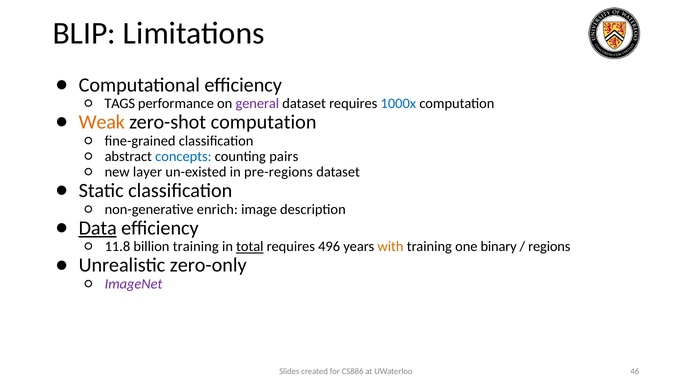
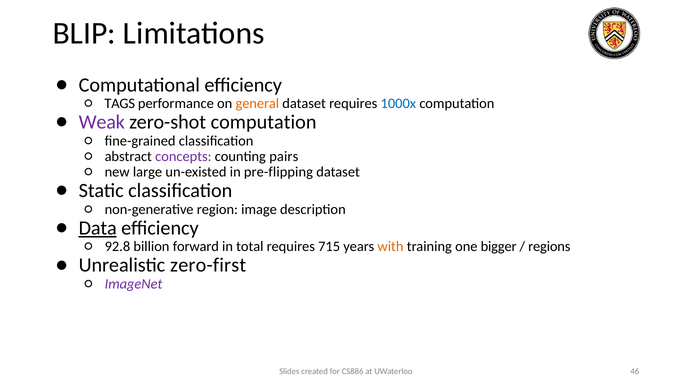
general colour: purple -> orange
Weak colour: orange -> purple
concepts colour: blue -> purple
layer: layer -> large
pre-regions: pre-regions -> pre-flipping
enrich: enrich -> region
11.8: 11.8 -> 92.8
billion training: training -> forward
total underline: present -> none
496: 496 -> 715
binary: binary -> bigger
zero-only: zero-only -> zero-first
